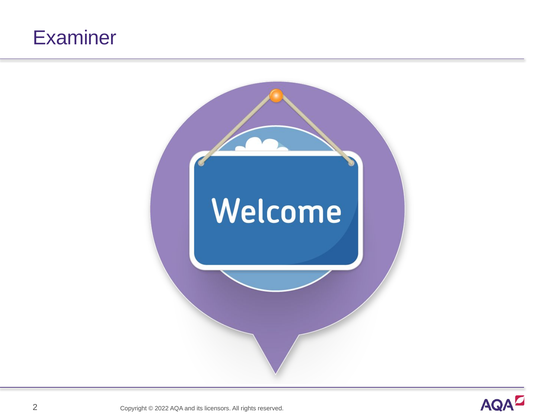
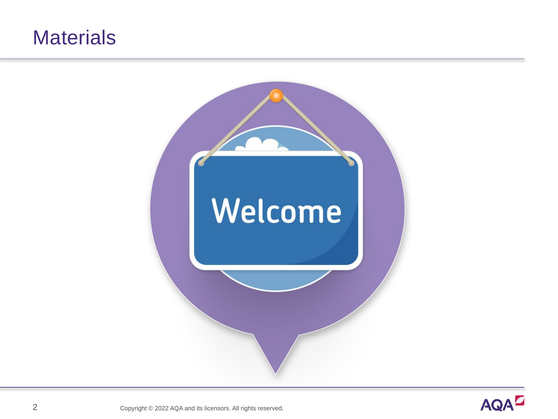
Examiner: Examiner -> Materials
